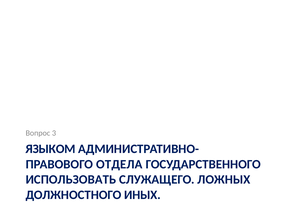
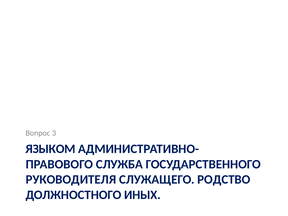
ОТДЕЛА: ОТДЕЛА -> СЛУЖБА
ИСПОЛЬЗОВАТЬ: ИСПОЛЬЗОВАТЬ -> РУКОВОДИТЕЛЯ
ЛОЖНЫХ: ЛОЖНЫХ -> РОДСТВО
